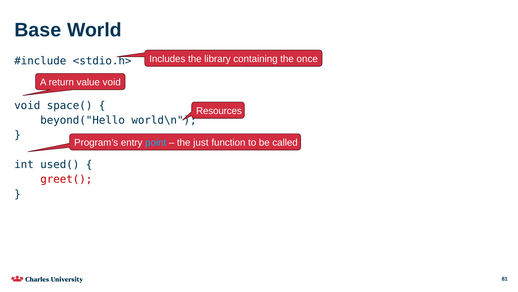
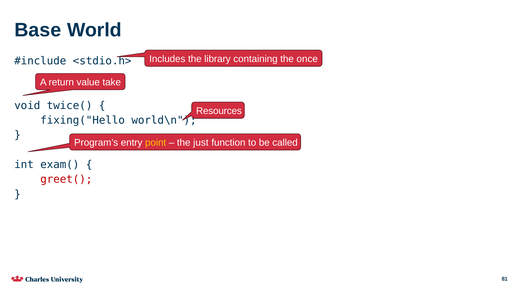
value void: void -> take
space(: space( -> twice(
beyond("Hello: beyond("Hello -> fixing("Hello
point colour: light blue -> yellow
used(: used( -> exam(
